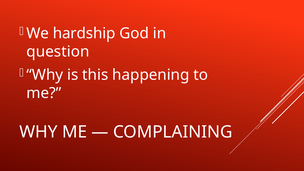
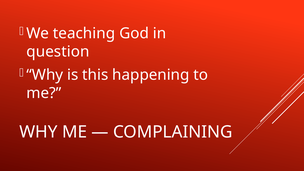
hardship: hardship -> teaching
